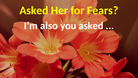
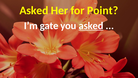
Fears: Fears -> Point
also: also -> gate
asked at (91, 26) underline: none -> present
